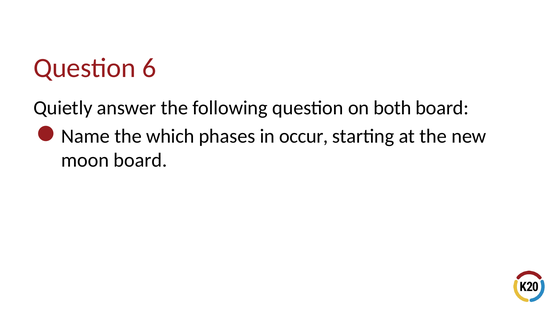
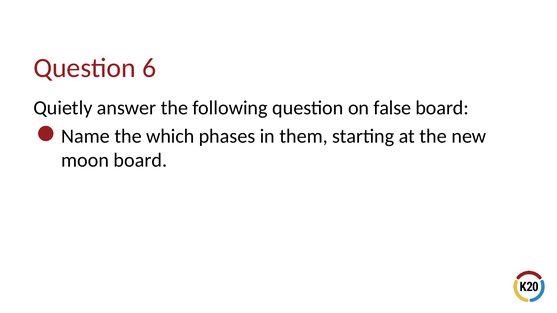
both: both -> false
occur: occur -> them
